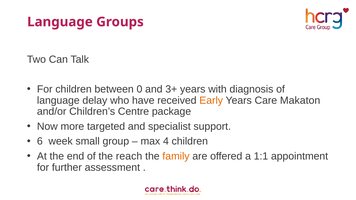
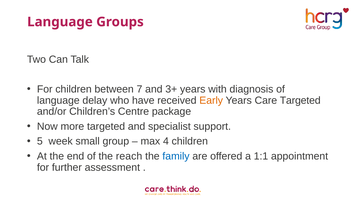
0: 0 -> 7
Care Makaton: Makaton -> Targeted
6: 6 -> 5
family colour: orange -> blue
